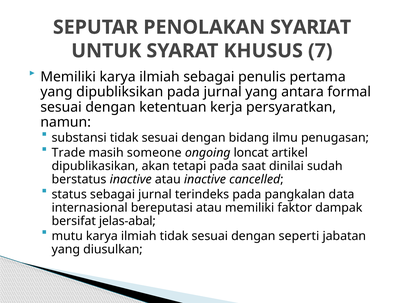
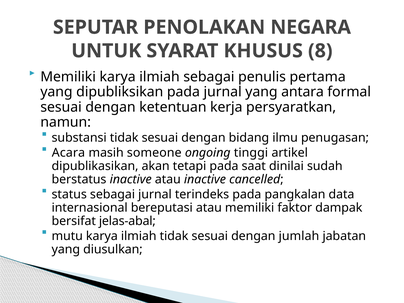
SYARIAT: SYARIAT -> NEGARA
7: 7 -> 8
Trade: Trade -> Acara
loncat: loncat -> tinggi
seperti: seperti -> jumlah
